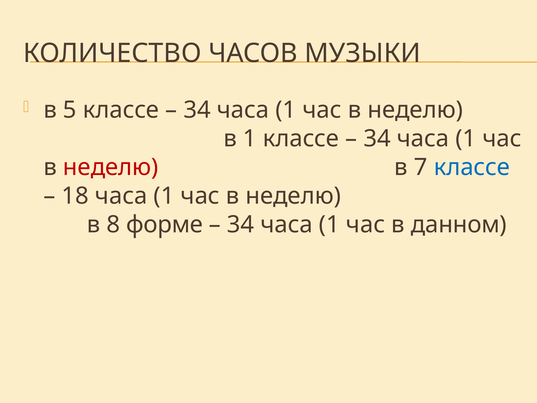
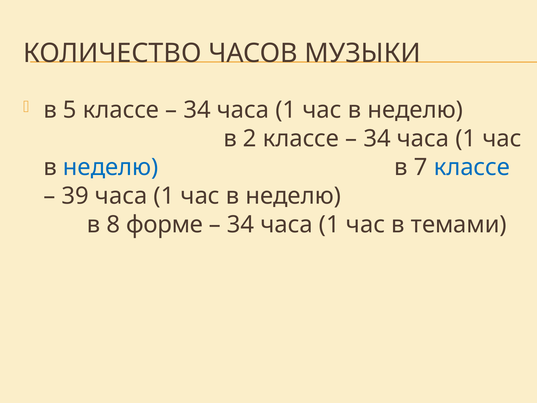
в 1: 1 -> 2
неделю at (111, 167) colour: red -> blue
18: 18 -> 39
данном: данном -> темами
